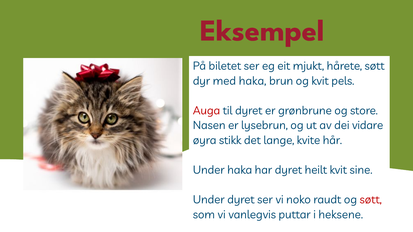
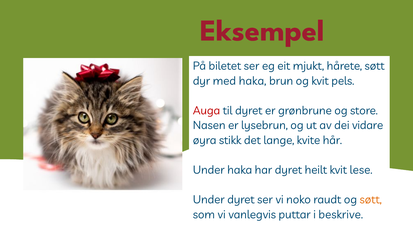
sine: sine -> lese
søtt at (371, 200) colour: red -> orange
heksene: heksene -> beskrive
